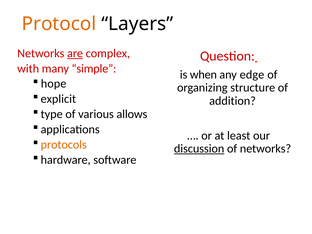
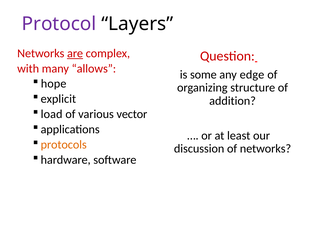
Protocol colour: orange -> purple
simple: simple -> allows
when: when -> some
type: type -> load
allows: allows -> vector
discussion underline: present -> none
